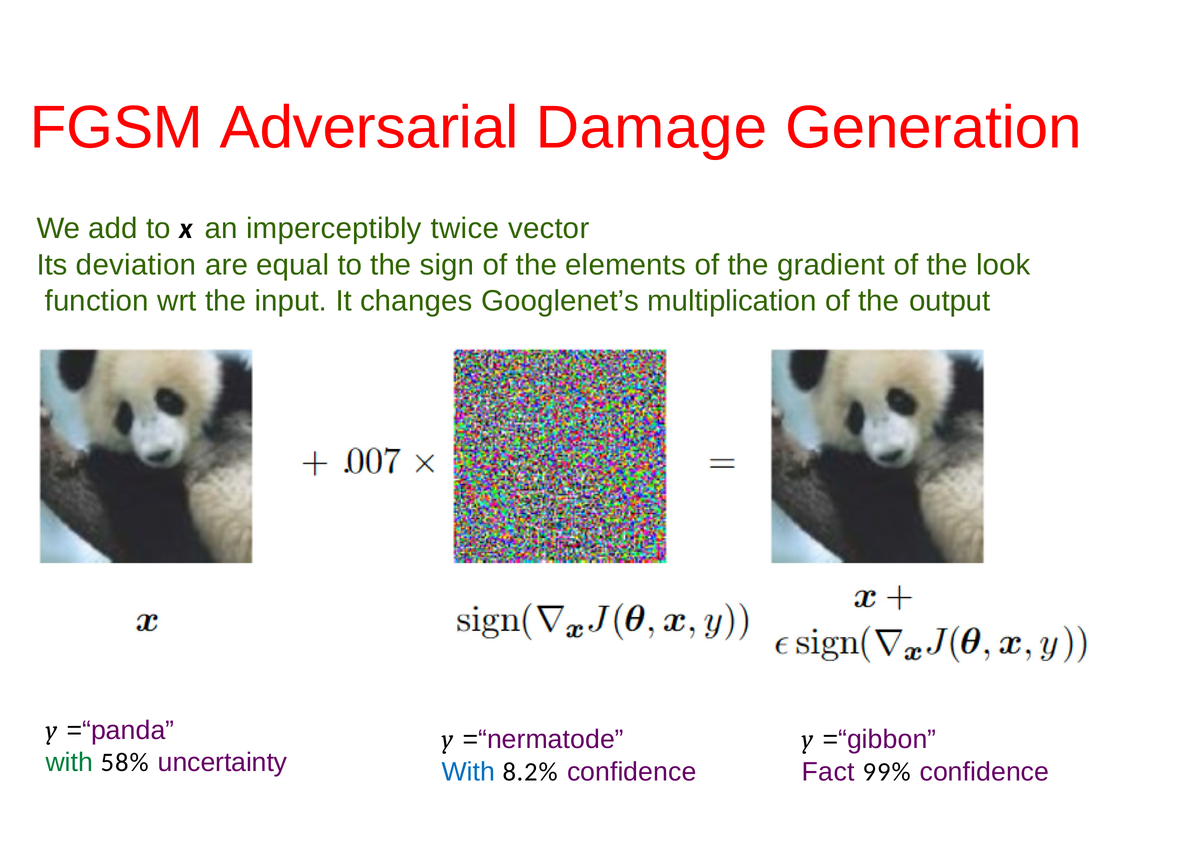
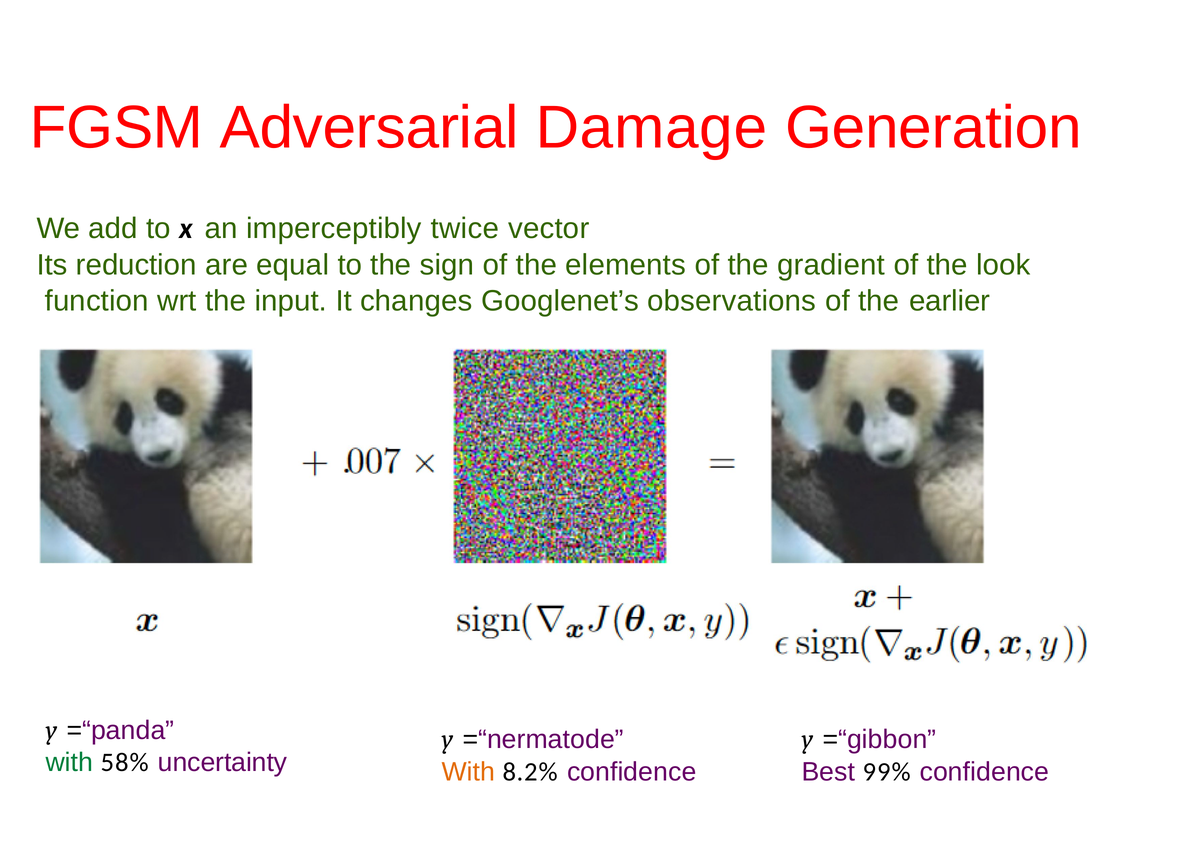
deviation: deviation -> reduction
multiplication: multiplication -> observations
output: output -> earlier
With at (468, 772) colour: blue -> orange
Fact: Fact -> Best
